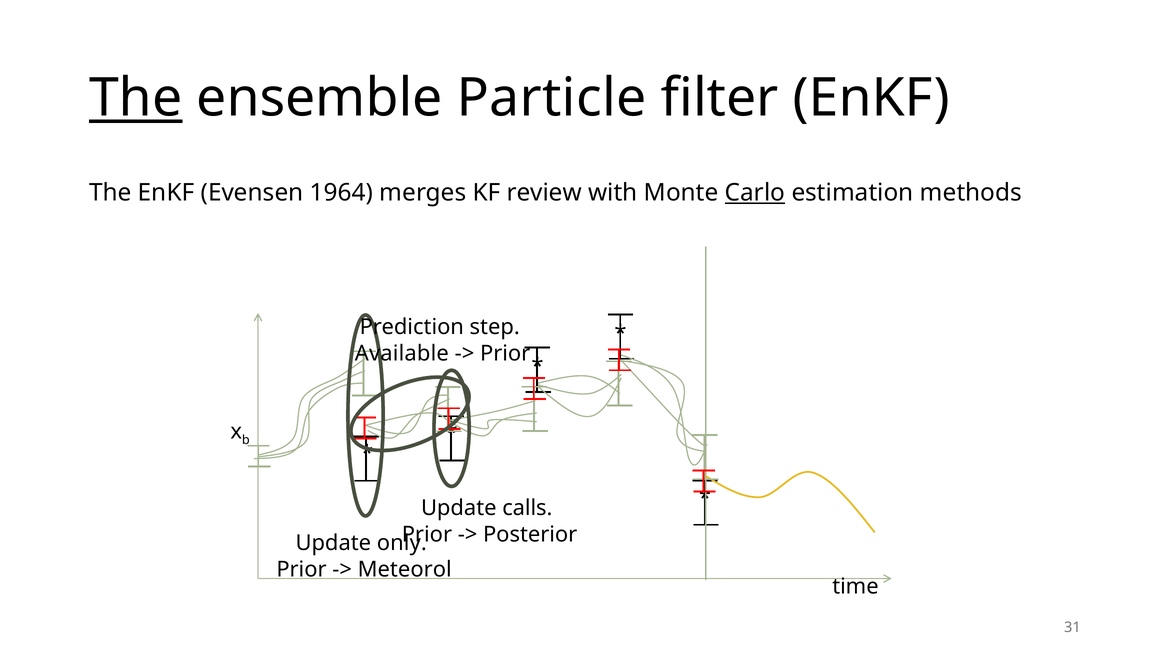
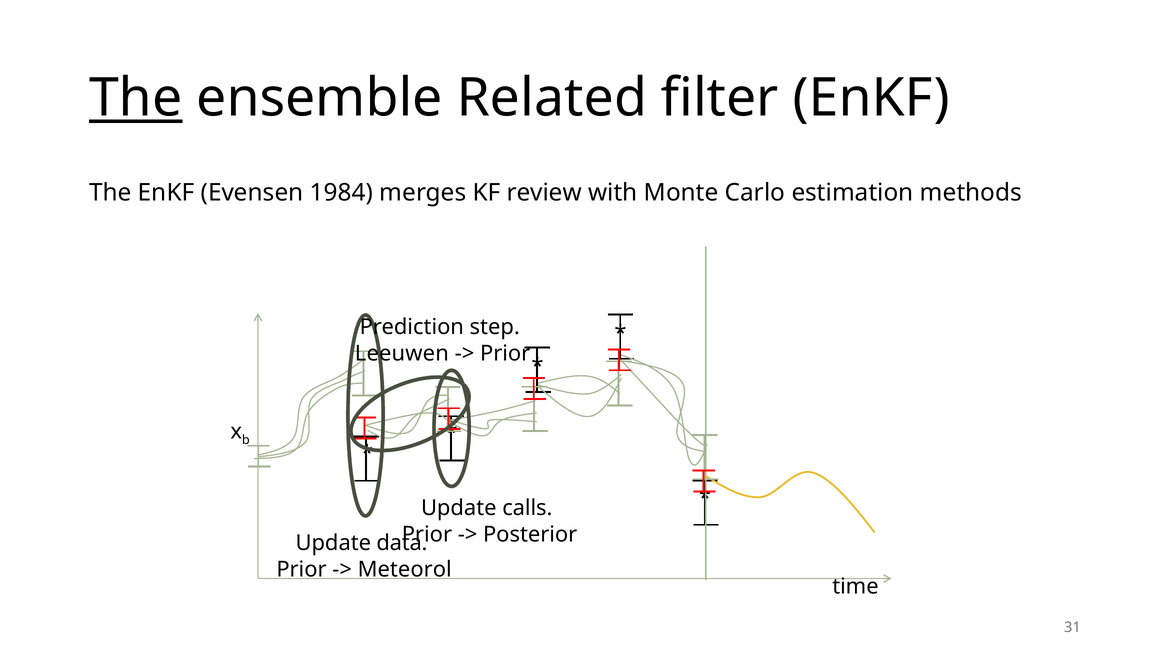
Particle: Particle -> Related
1964: 1964 -> 1984
Carlo underline: present -> none
Available: Available -> Leeuwen
only: only -> data
